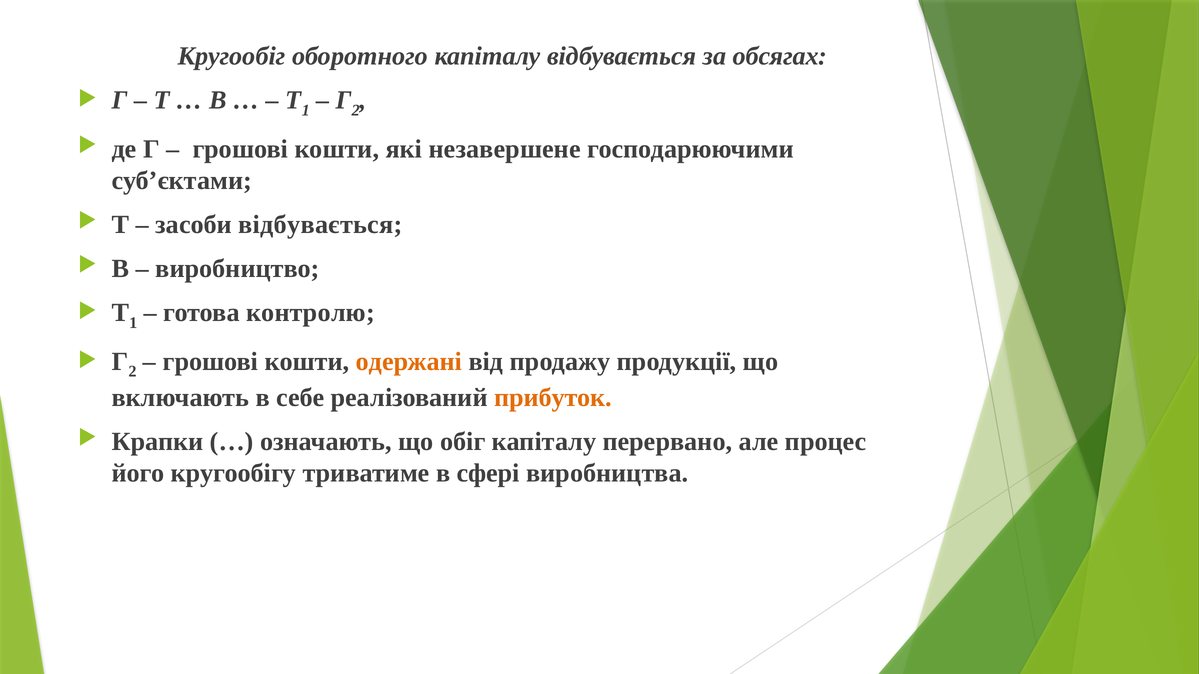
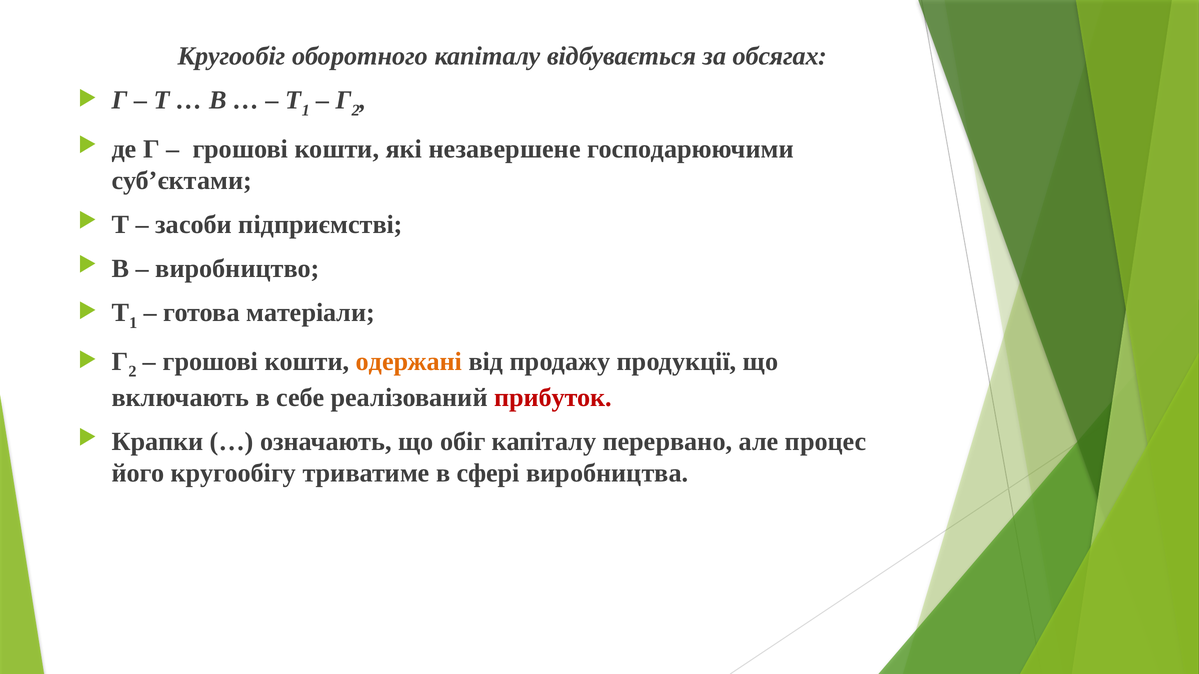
засоби відбувається: відбувається -> підприємстві
контролю: контролю -> матеріали
прибуток colour: orange -> red
